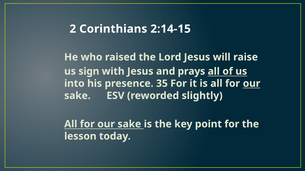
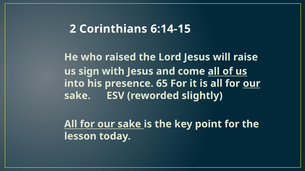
2:14-15: 2:14-15 -> 6:14-15
prays: prays -> come
35: 35 -> 65
